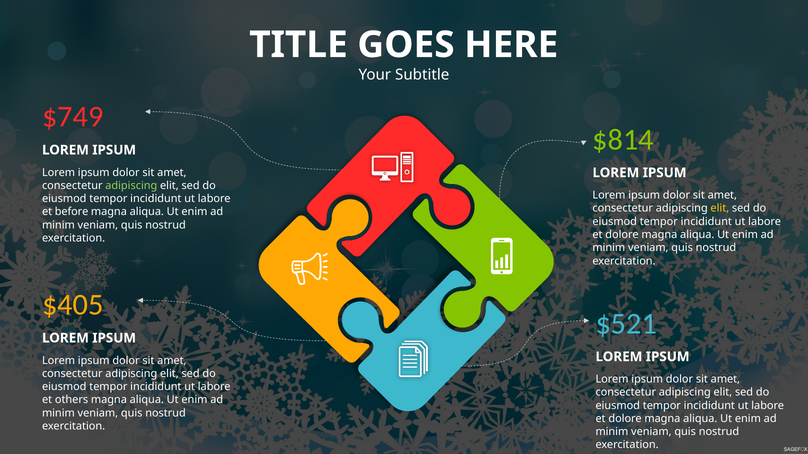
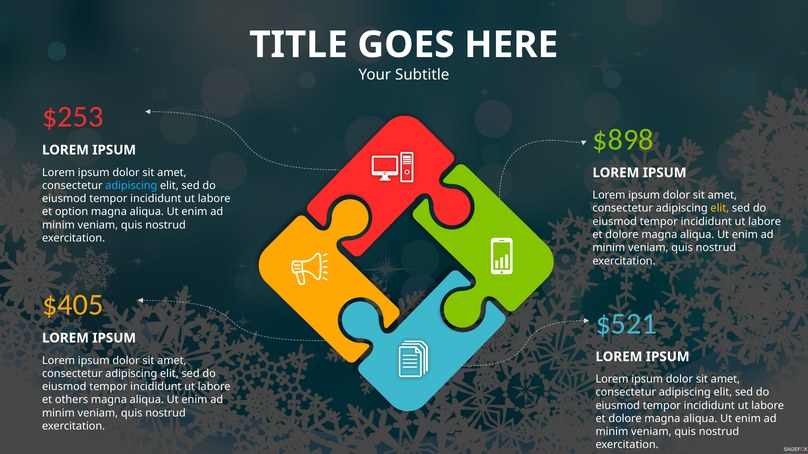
$749: $749 -> $253
$814: $814 -> $898
adipiscing at (131, 186) colour: light green -> light blue
before: before -> option
